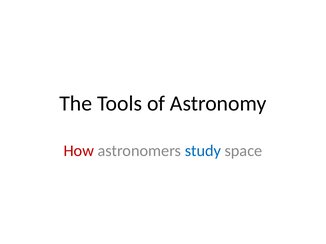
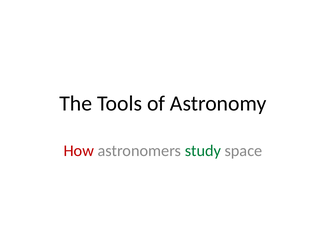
study colour: blue -> green
